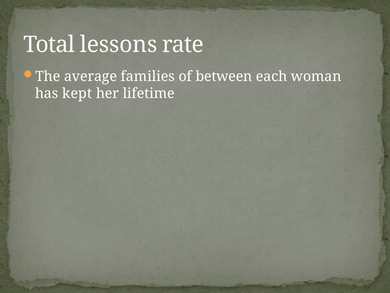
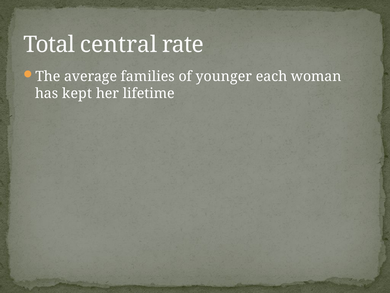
lessons: lessons -> central
between: between -> younger
